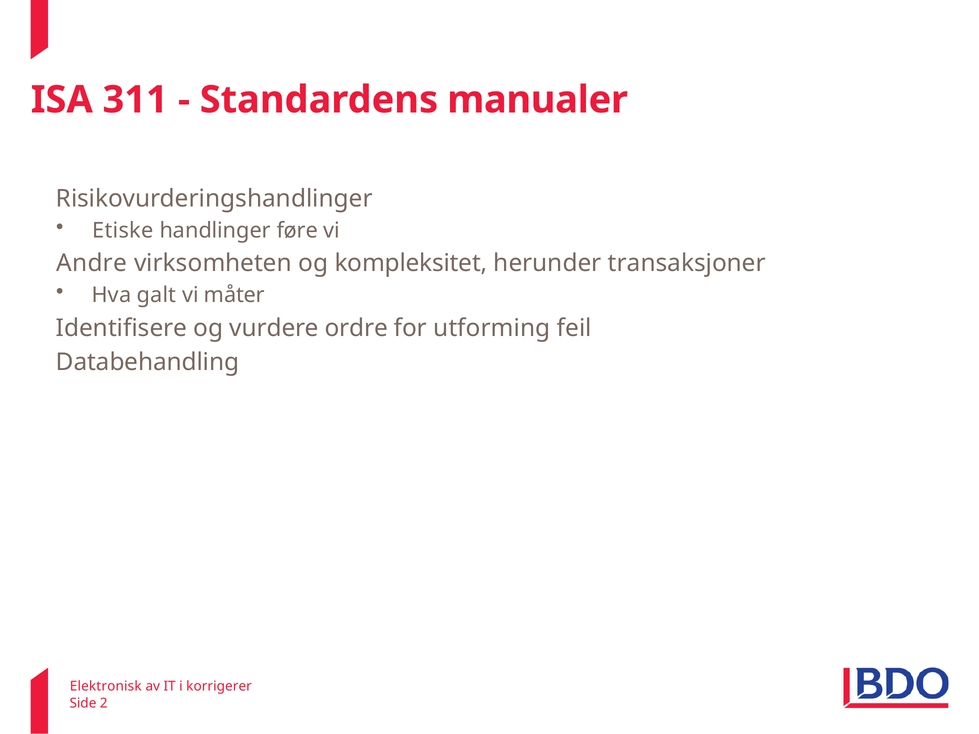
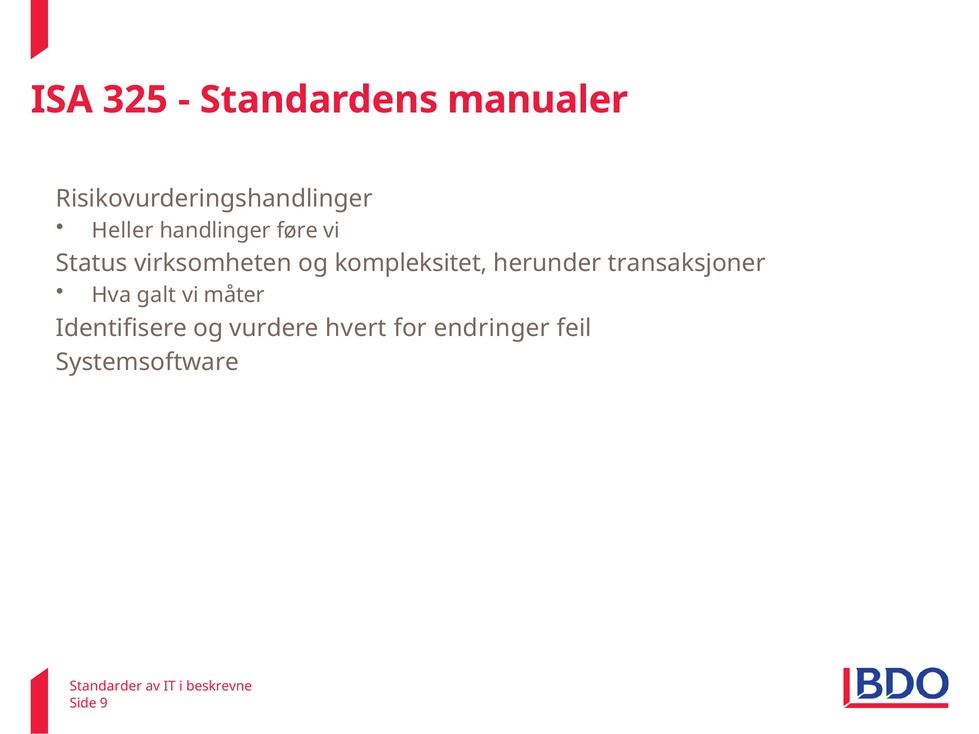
311: 311 -> 325
Etiske: Etiske -> Heller
Andre: Andre -> Status
ordre: ordre -> hvert
utforming: utforming -> endringer
Databehandling: Databehandling -> Systemsoftware
Elektronisk: Elektronisk -> Standarder
korrigerer: korrigerer -> beskrevne
2: 2 -> 9
